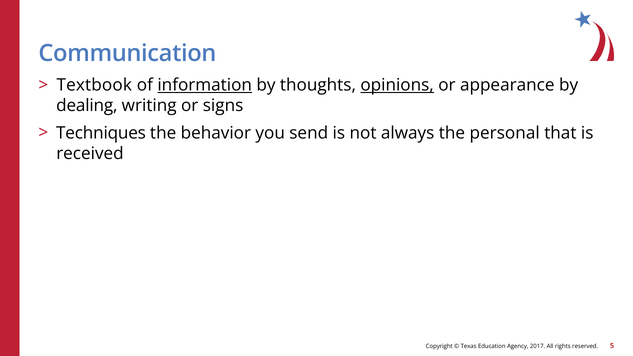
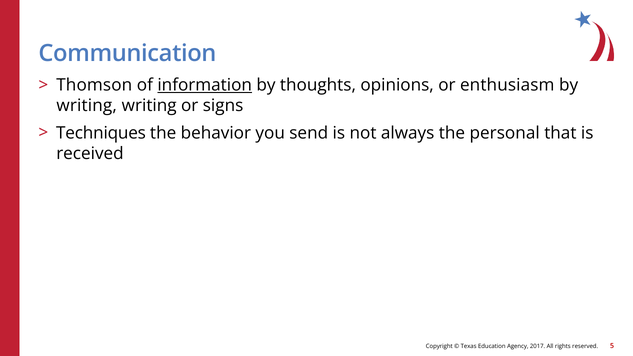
Textbook: Textbook -> Thomson
opinions underline: present -> none
appearance: appearance -> enthusiasm
dealing at (87, 106): dealing -> writing
